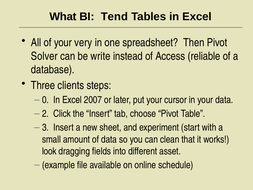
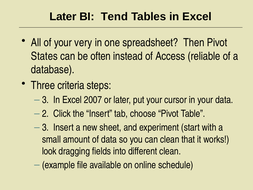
What at (63, 17): What -> Later
Solver: Solver -> States
write: write -> often
clients: clients -> criteria
0 at (45, 100): 0 -> 3
different asset: asset -> clean
